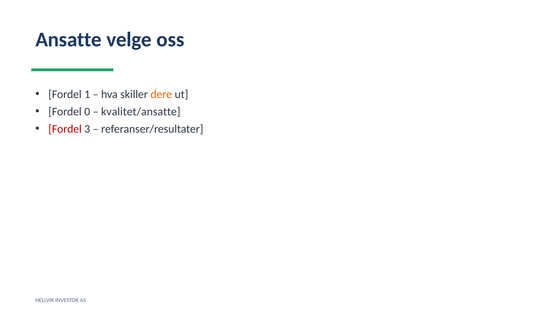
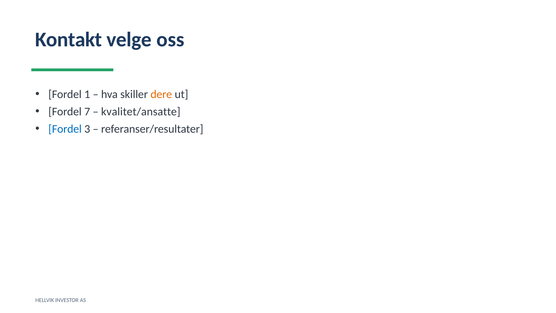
Ansatte: Ansatte -> Kontakt
0: 0 -> 7
Fordel at (65, 129) colour: red -> blue
